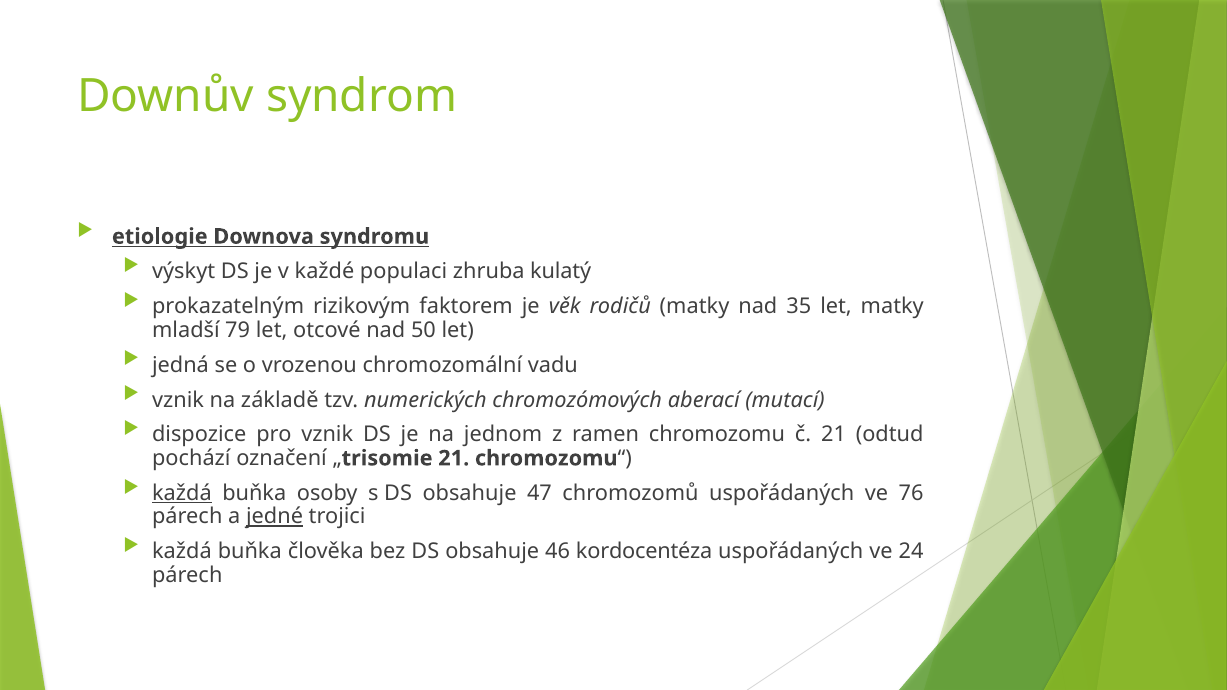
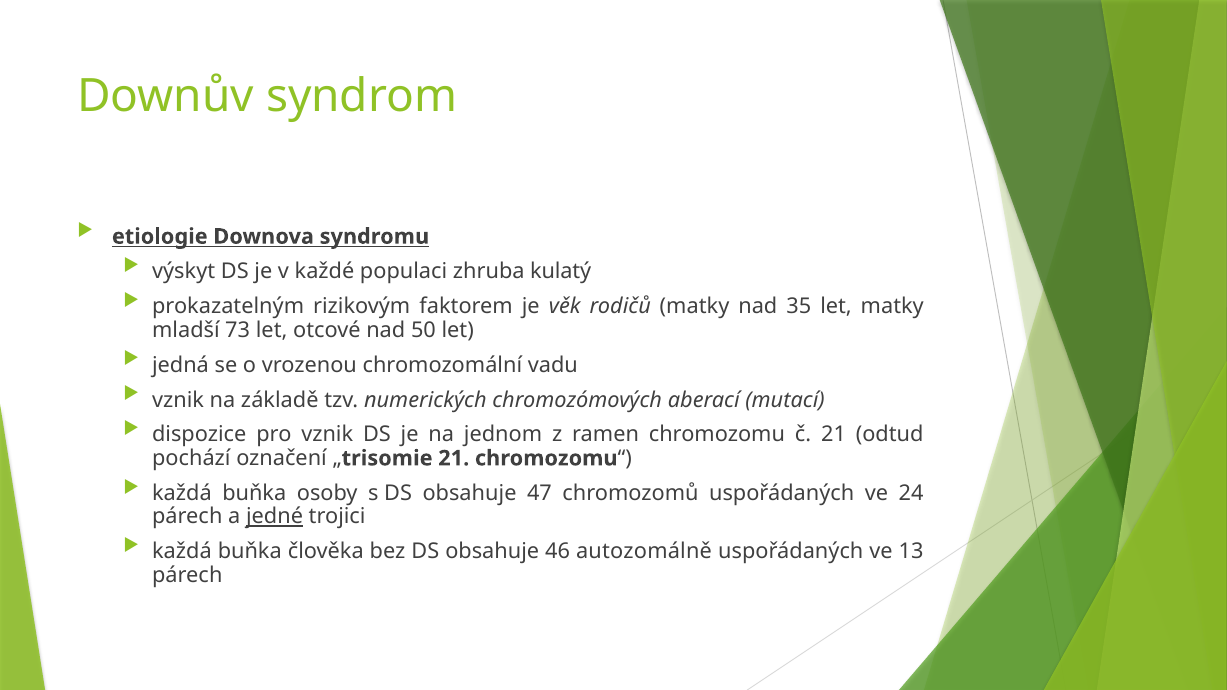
79: 79 -> 73
každá at (182, 493) underline: present -> none
76: 76 -> 24
kordocentéza: kordocentéza -> autozomálně
24: 24 -> 13
